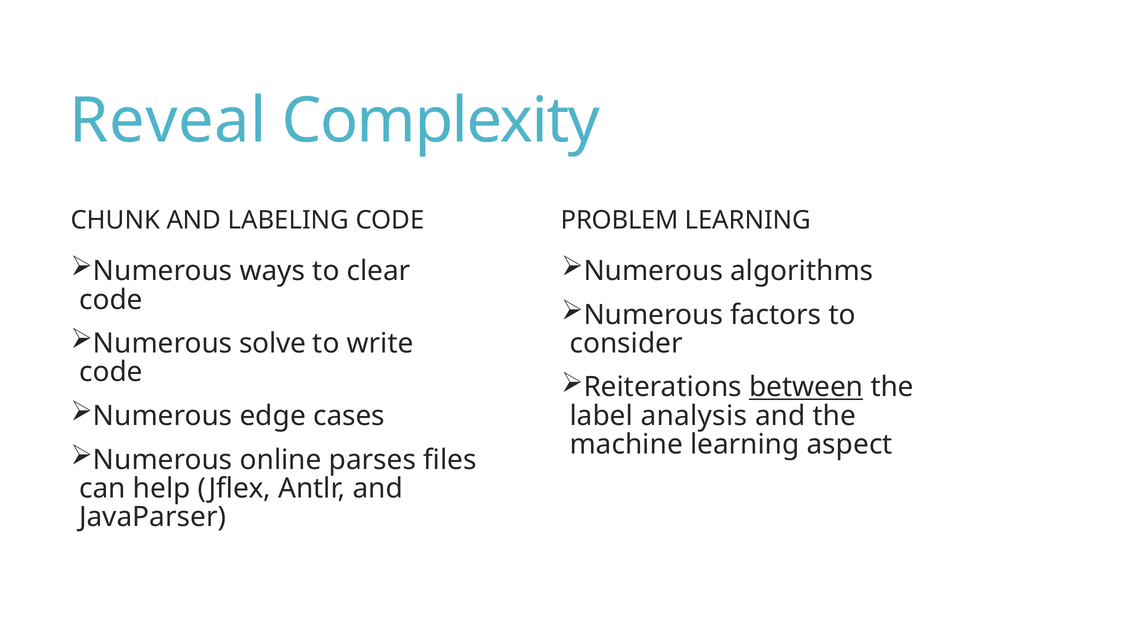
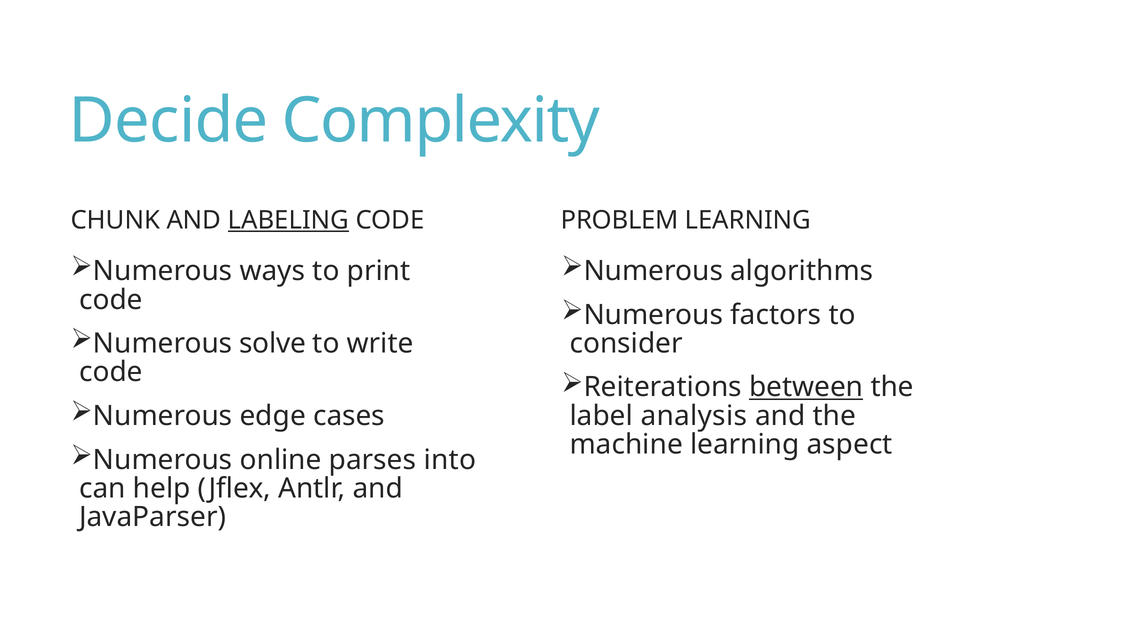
Reveal: Reveal -> Decide
LABELING underline: none -> present
clear: clear -> print
files: files -> into
